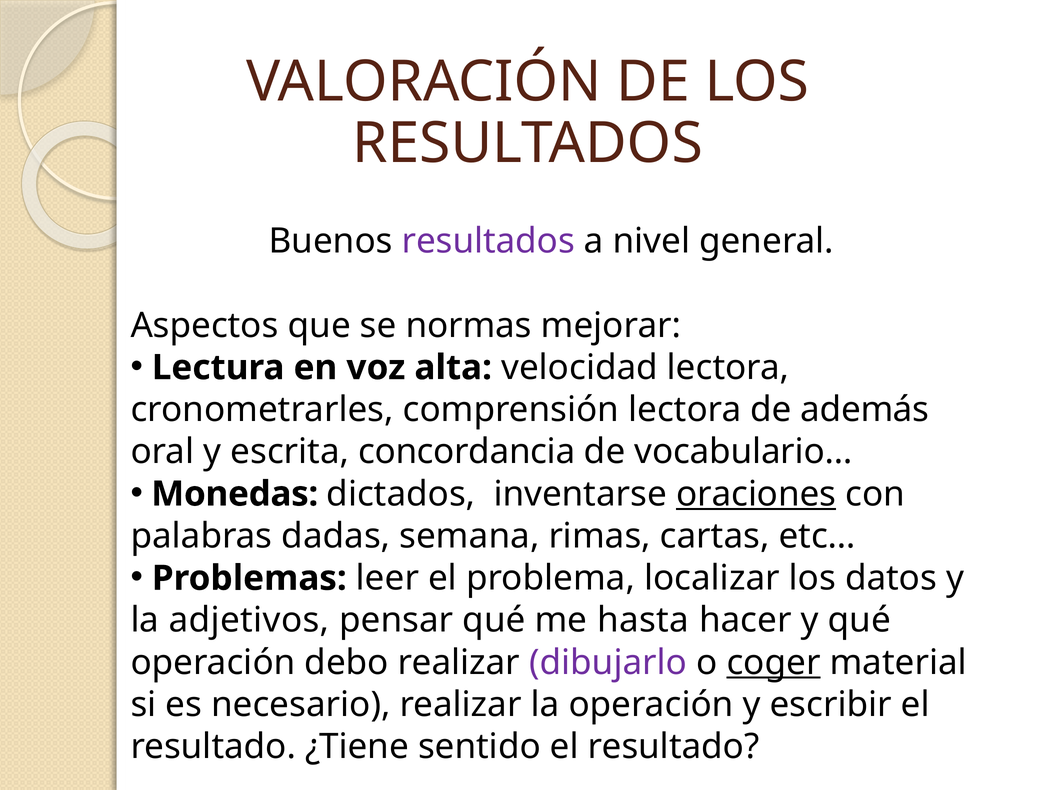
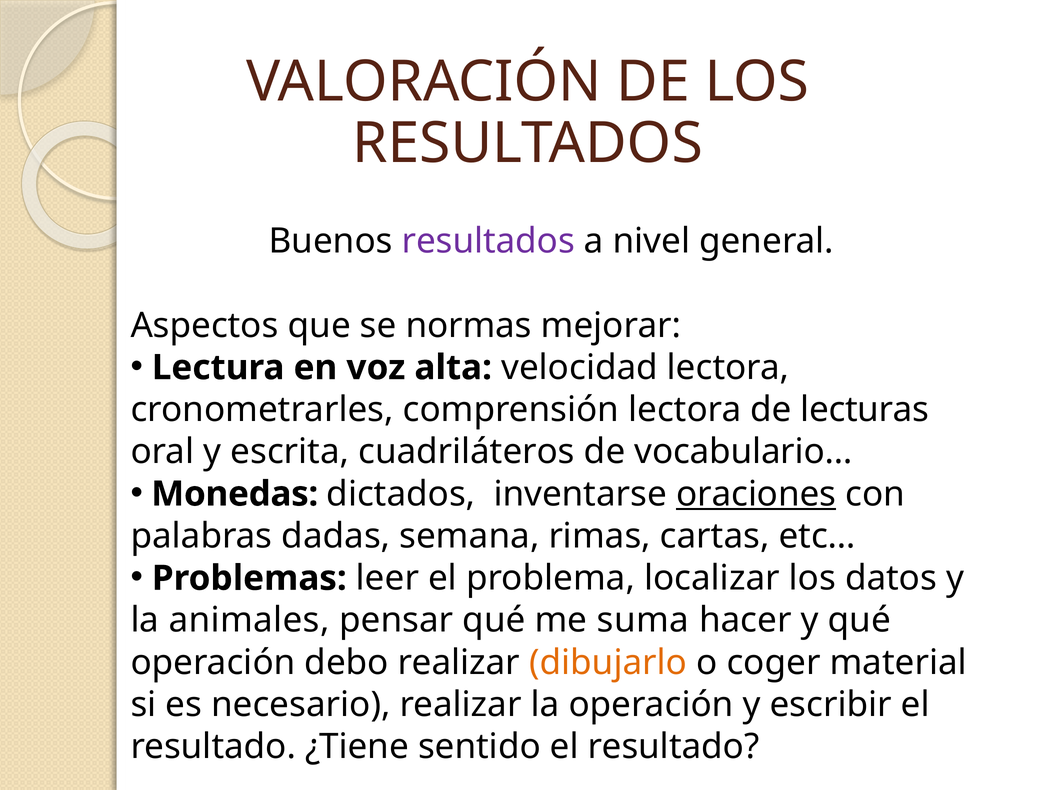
además: además -> lecturas
concordancia: concordancia -> cuadriláteros
adjetivos: adjetivos -> animales
hasta: hasta -> suma
dibujarlo colour: purple -> orange
coger underline: present -> none
